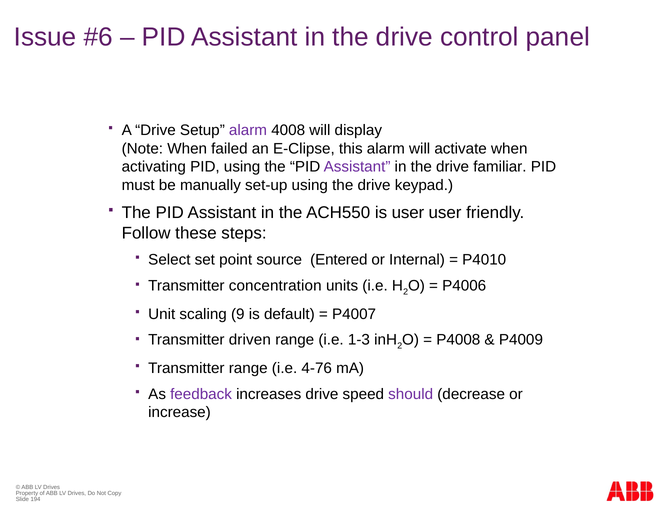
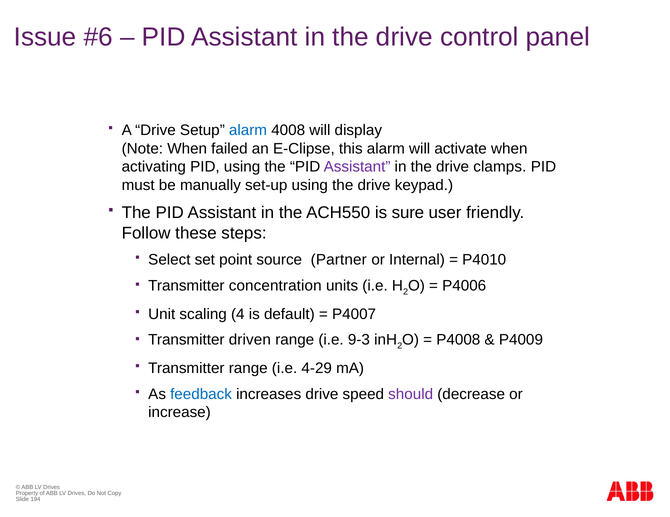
alarm at (248, 130) colour: purple -> blue
familiar: familiar -> clamps
is user: user -> sure
Entered: Entered -> Partner
9: 9 -> 4
1-3: 1-3 -> 9-3
4-76: 4-76 -> 4-29
feedback colour: purple -> blue
